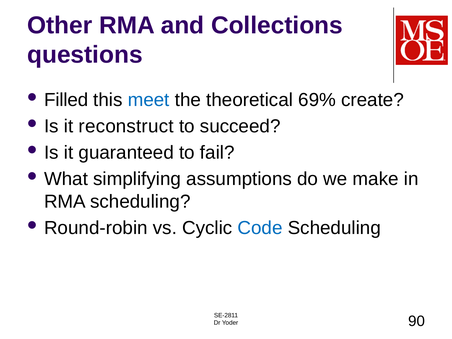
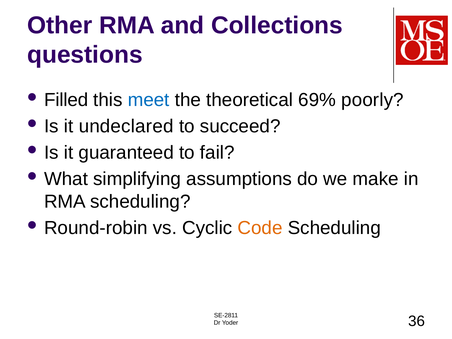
create: create -> poorly
reconstruct: reconstruct -> undeclared
Code colour: blue -> orange
90: 90 -> 36
